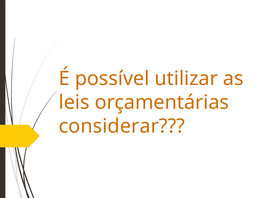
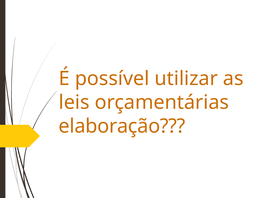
considerar: considerar -> elaboração
